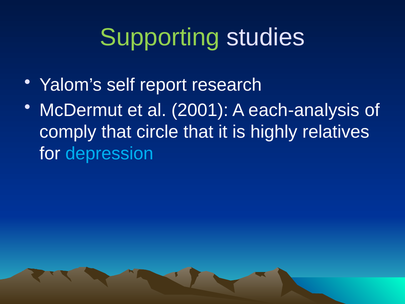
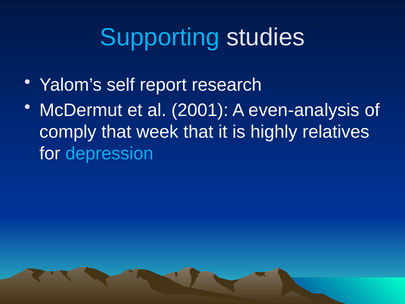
Supporting colour: light green -> light blue
each-analysis: each-analysis -> even-analysis
circle: circle -> week
